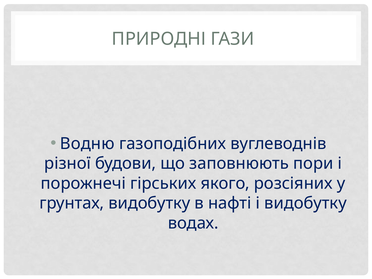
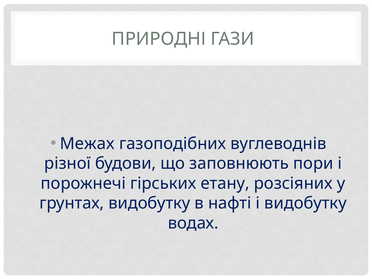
Водню: Водню -> Межах
якого: якого -> етану
